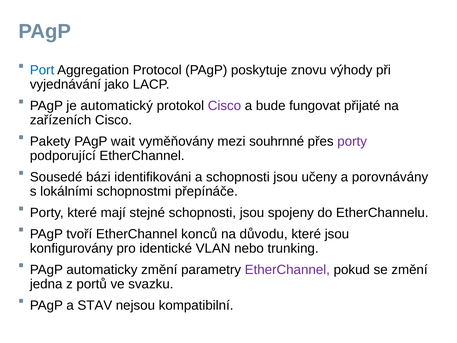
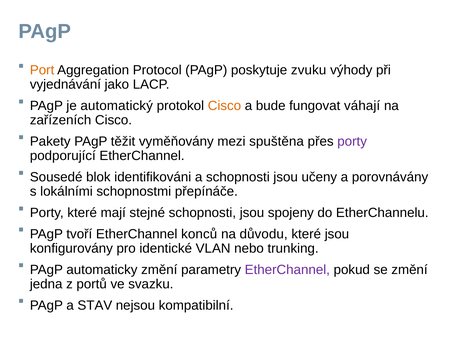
Port colour: blue -> orange
znovu: znovu -> zvuku
Cisco at (224, 106) colour: purple -> orange
přijaté: přijaté -> váhají
wait: wait -> těžit
souhrnné: souhrnné -> spuštěna
bázi: bázi -> blok
